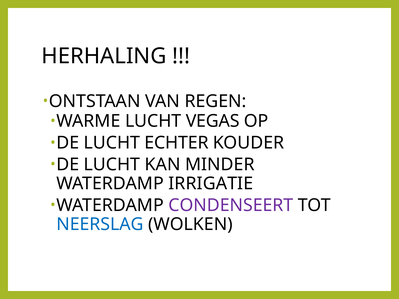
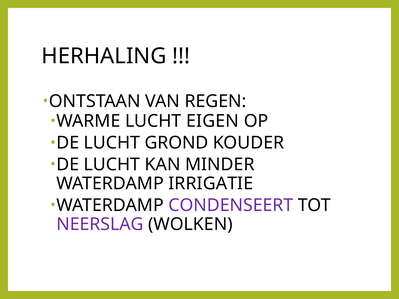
VEGAS: VEGAS -> EIGEN
ECHTER: ECHTER -> GROND
NEERSLAG colour: blue -> purple
